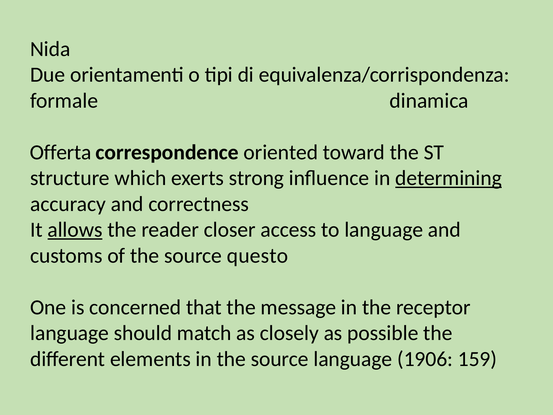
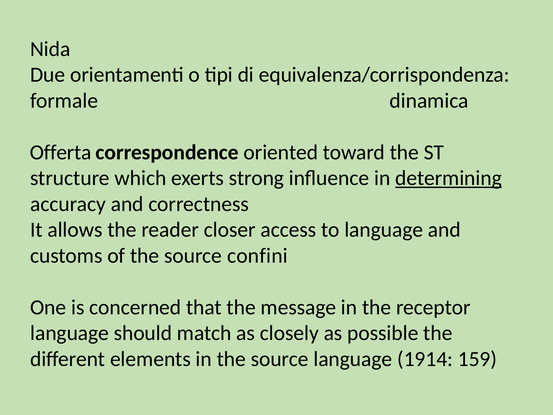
allows underline: present -> none
questo: questo -> confini
1906: 1906 -> 1914
